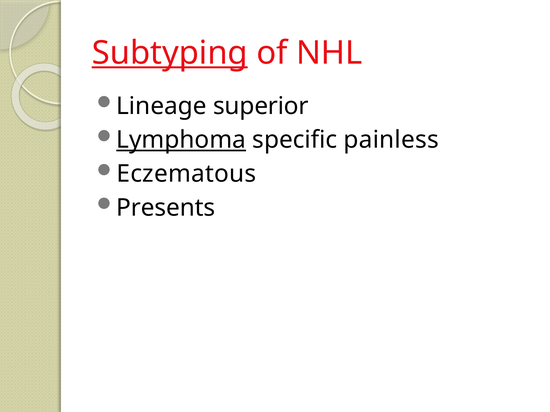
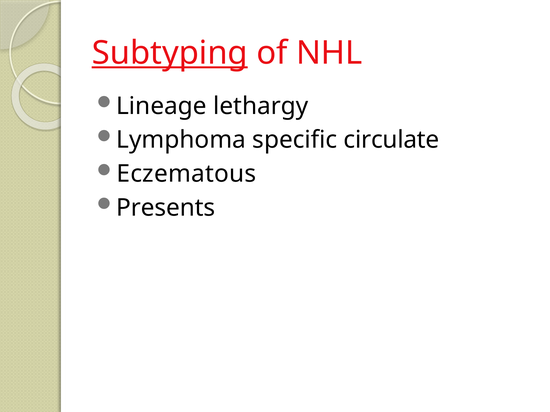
superior: superior -> lethargy
Lymphoma underline: present -> none
painless: painless -> circulate
